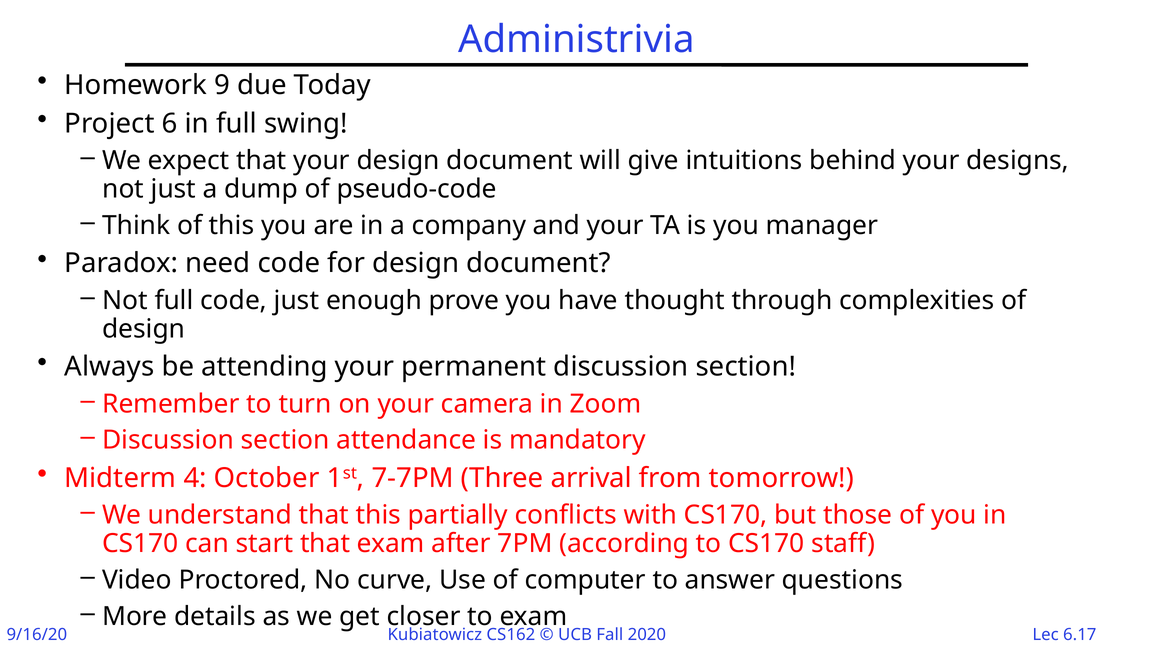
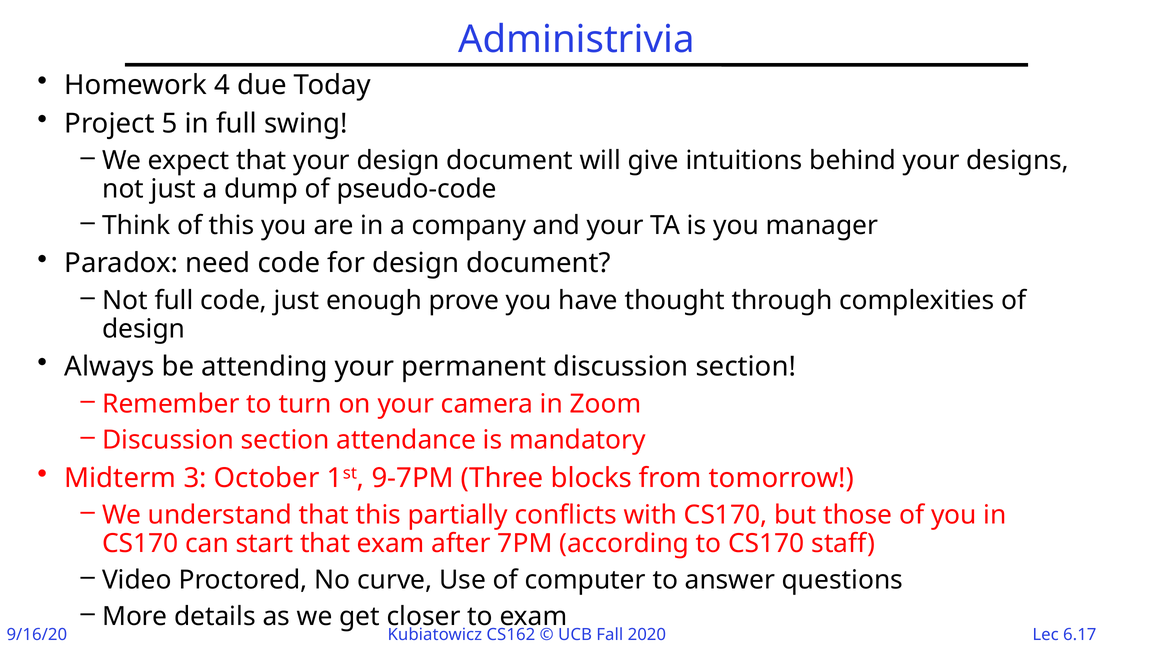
9: 9 -> 4
6: 6 -> 5
4: 4 -> 3
7-7PM: 7-7PM -> 9-7PM
arrival: arrival -> blocks
